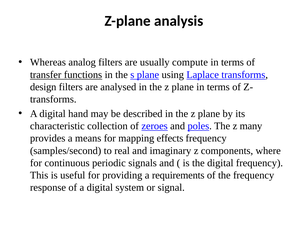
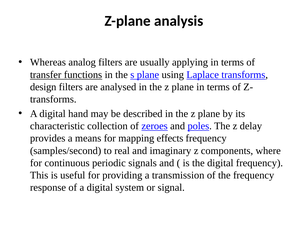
compute: compute -> applying
many: many -> delay
requirements: requirements -> transmission
